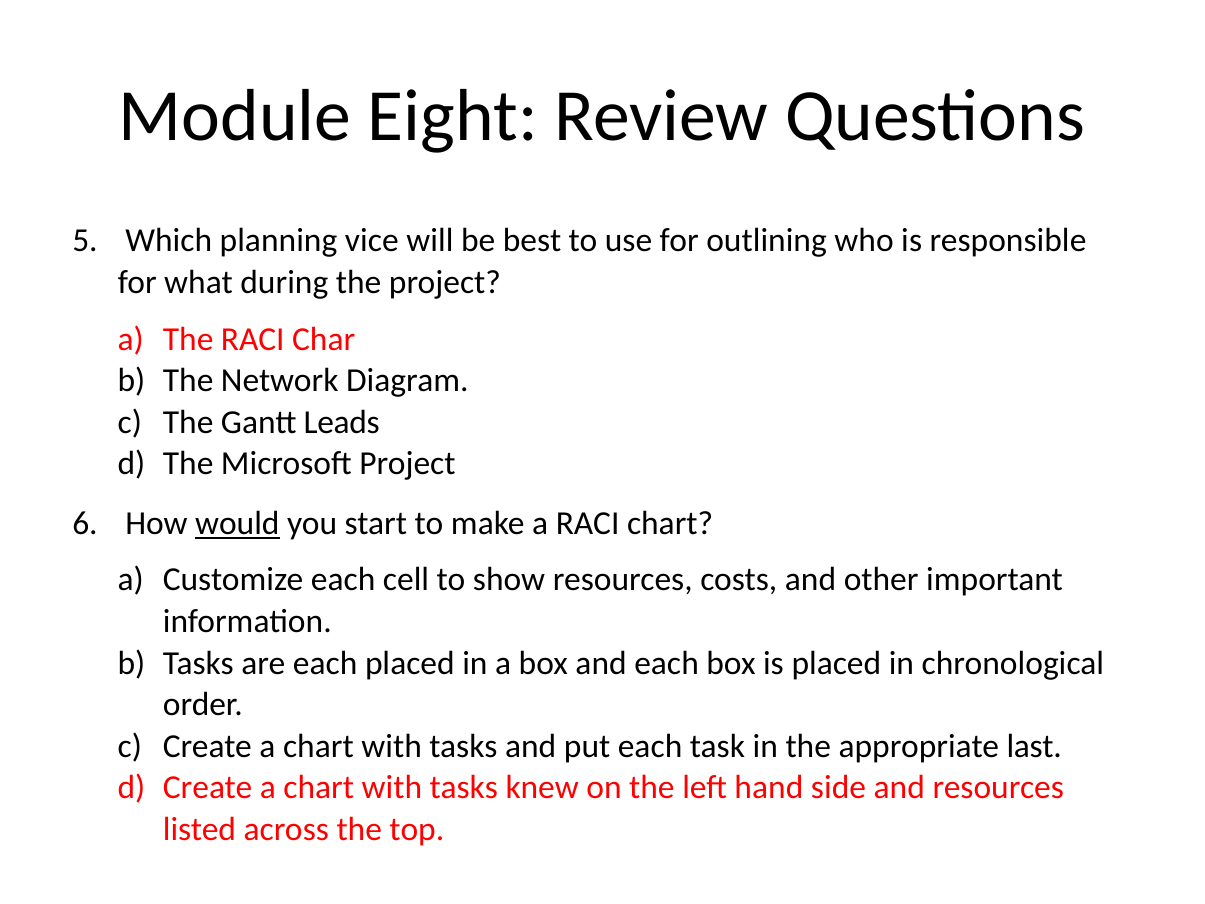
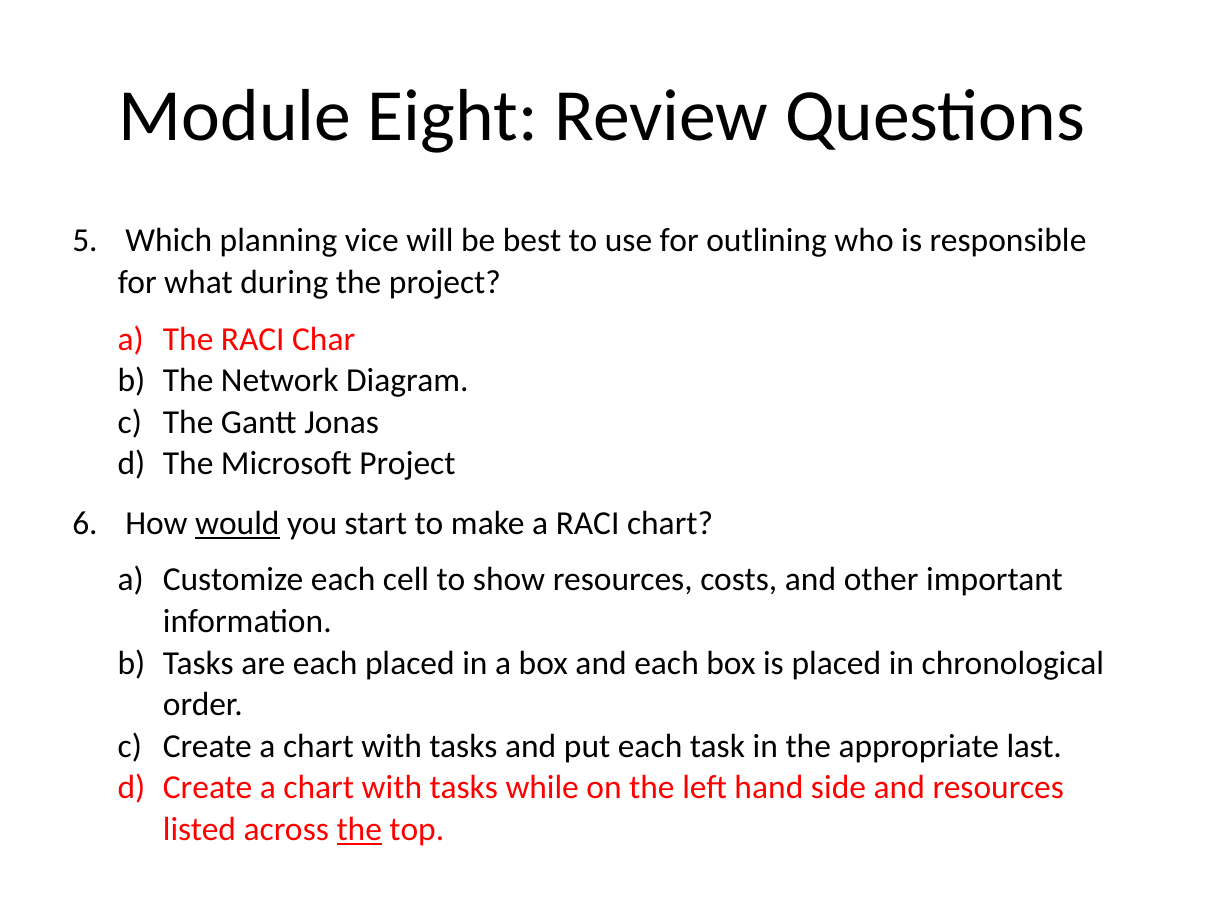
Leads: Leads -> Jonas
knew: knew -> while
the at (359, 829) underline: none -> present
